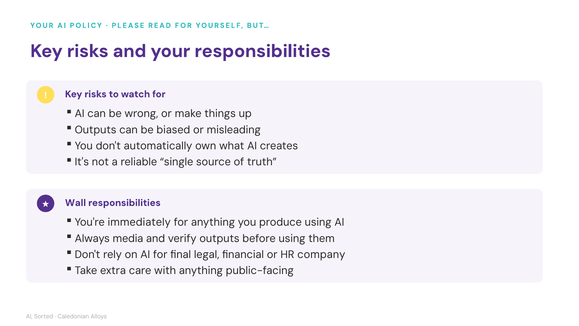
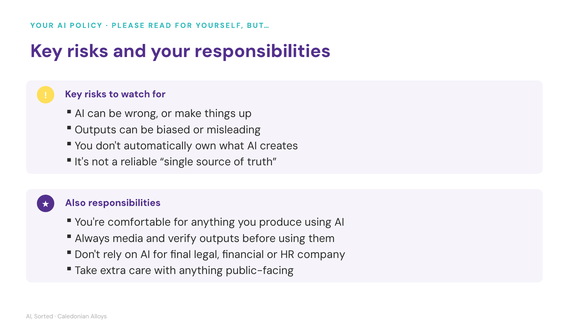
Wall: Wall -> Also
immediately: immediately -> comfortable
